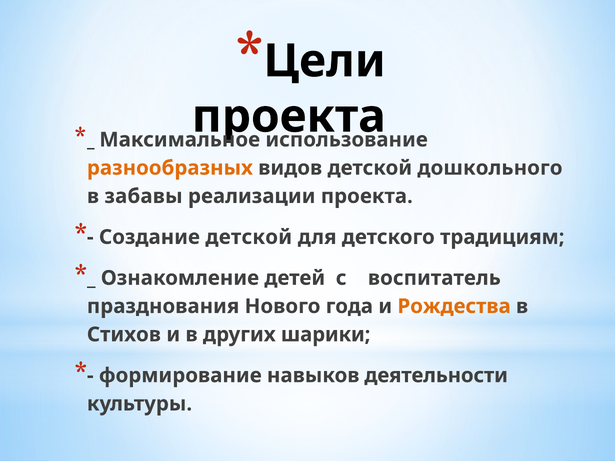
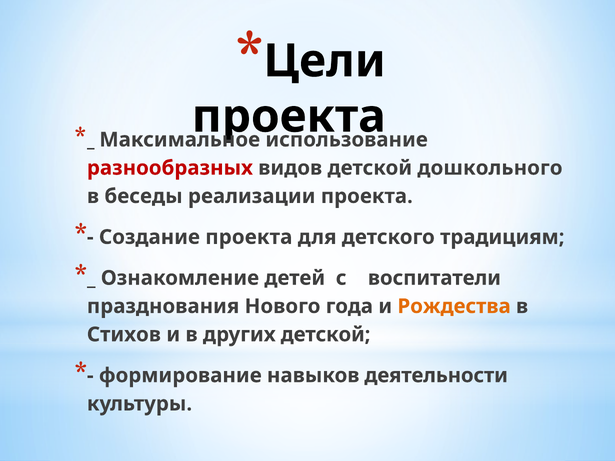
разнообразных colour: orange -> red
забавы: забавы -> беседы
Создание детской: детской -> проекта
воспитатель: воспитатель -> воспитатели
других шарики: шарики -> детской
